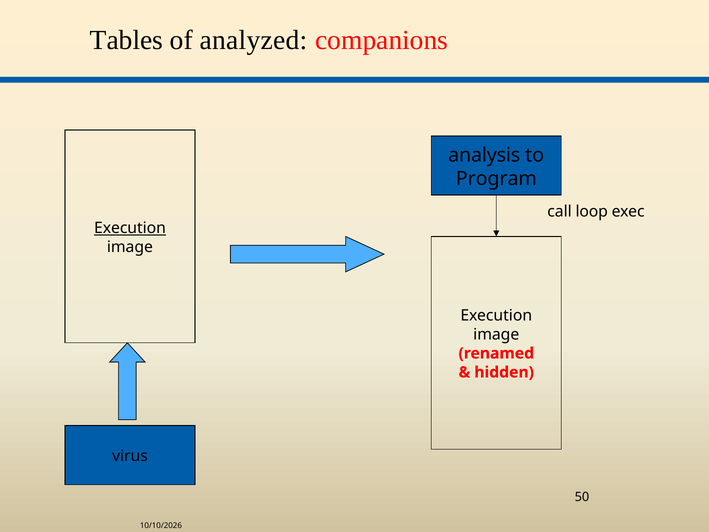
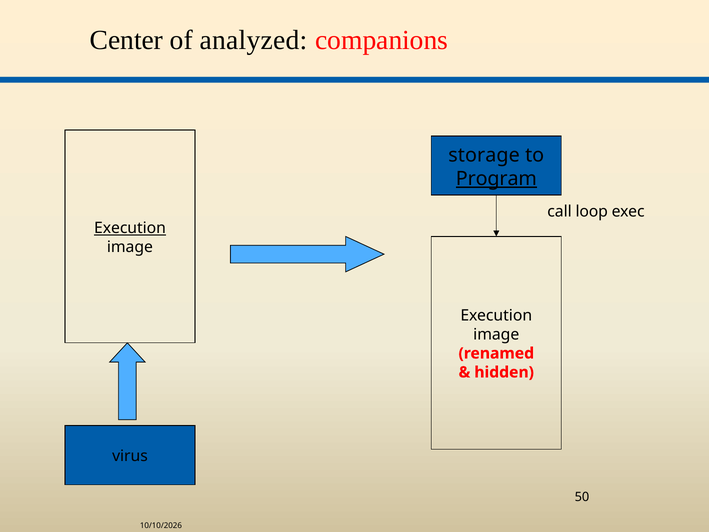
Tables: Tables -> Center
analysis: analysis -> storage
Program underline: none -> present
